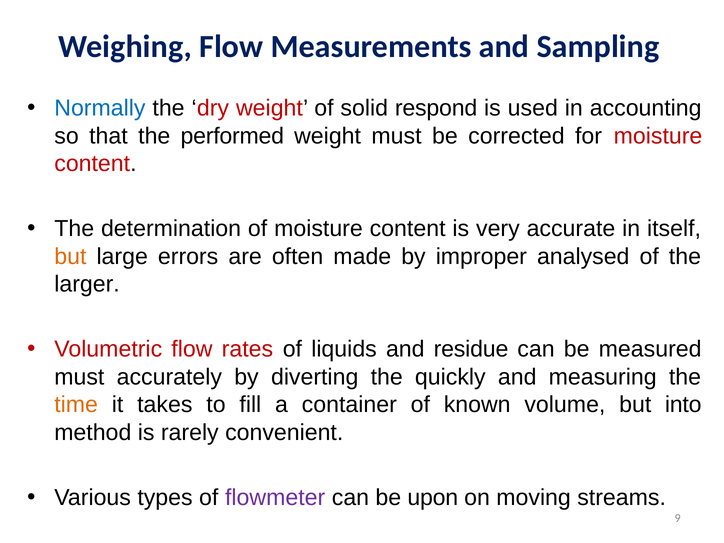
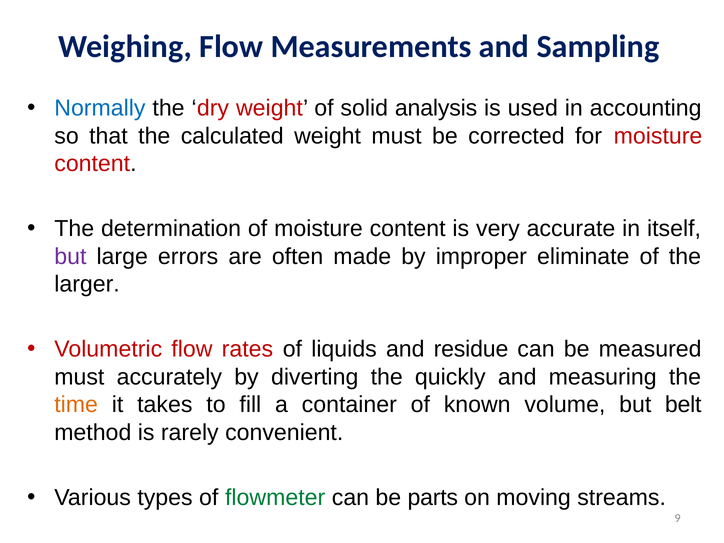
respond: respond -> analysis
performed: performed -> calculated
but at (70, 256) colour: orange -> purple
analysed: analysed -> eliminate
into: into -> belt
flowmeter colour: purple -> green
upon: upon -> parts
